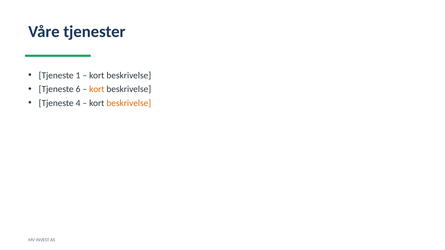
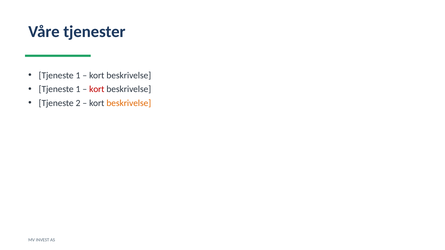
6 at (78, 89): 6 -> 1
kort at (97, 89) colour: orange -> red
4: 4 -> 2
